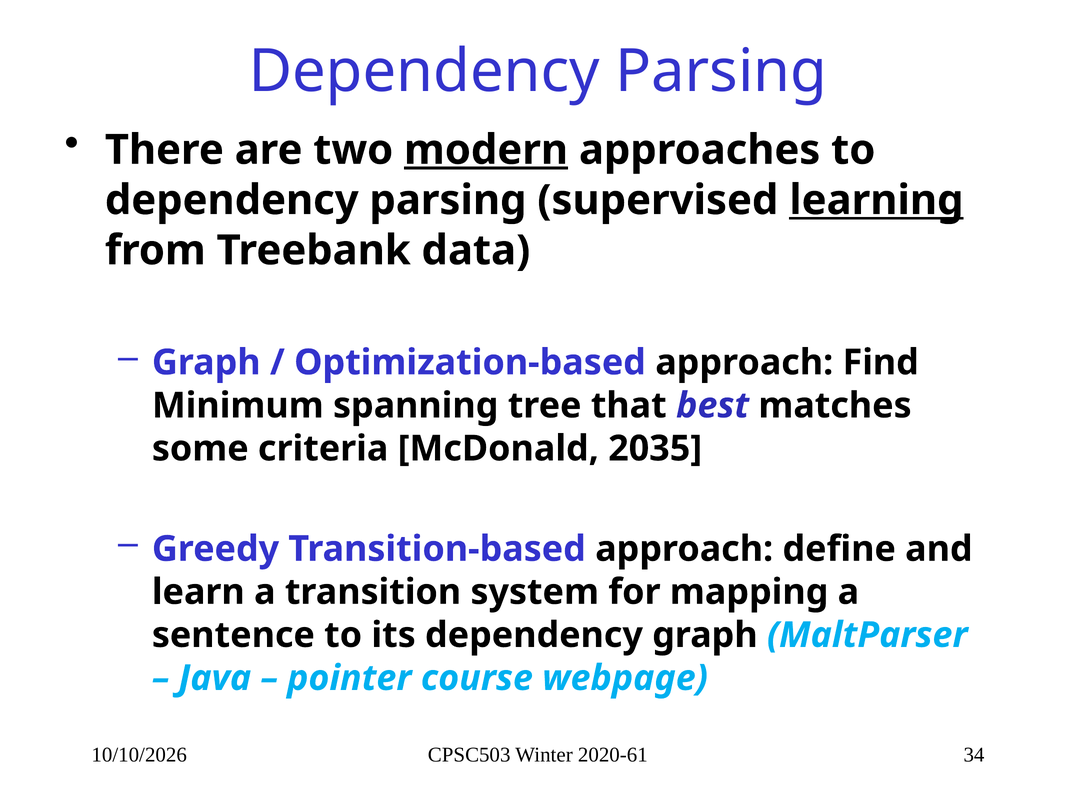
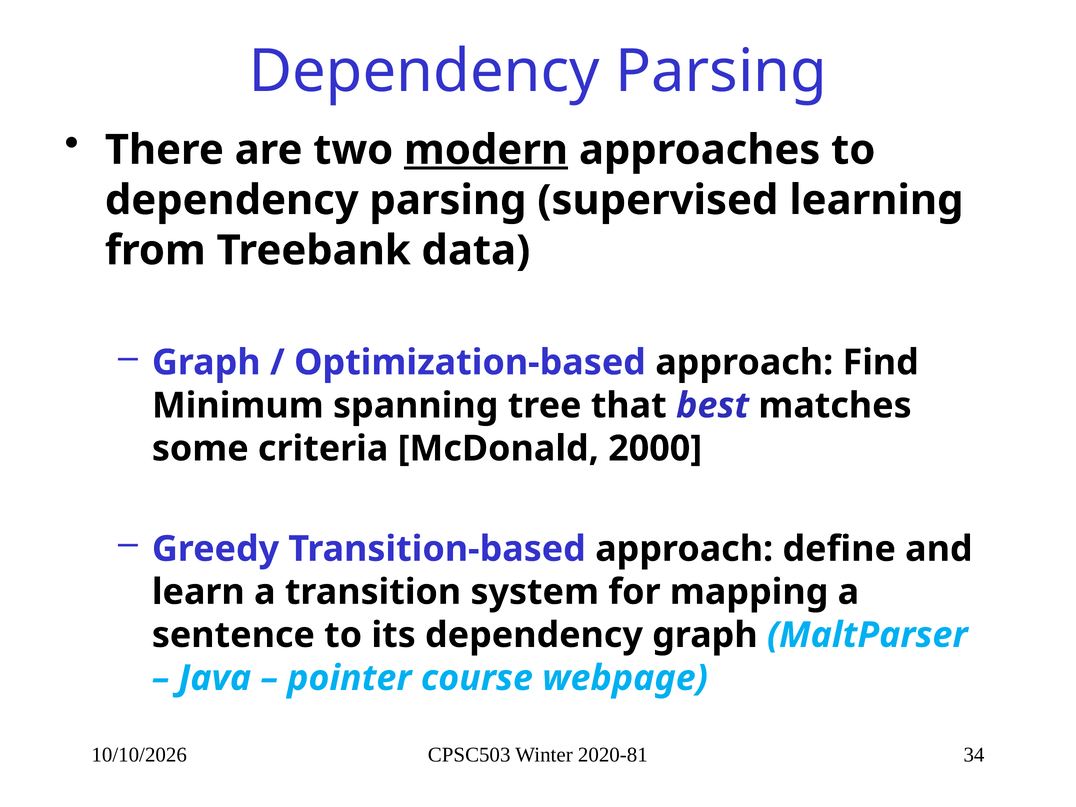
learning underline: present -> none
2035: 2035 -> 2000
2020-61: 2020-61 -> 2020-81
